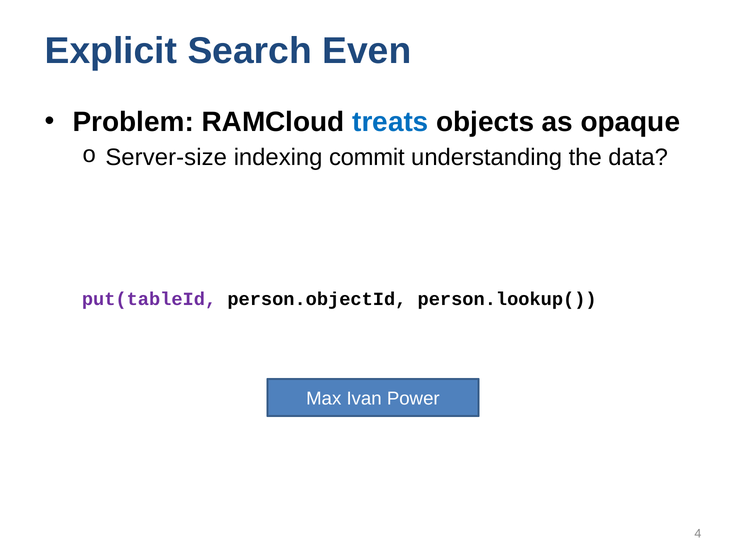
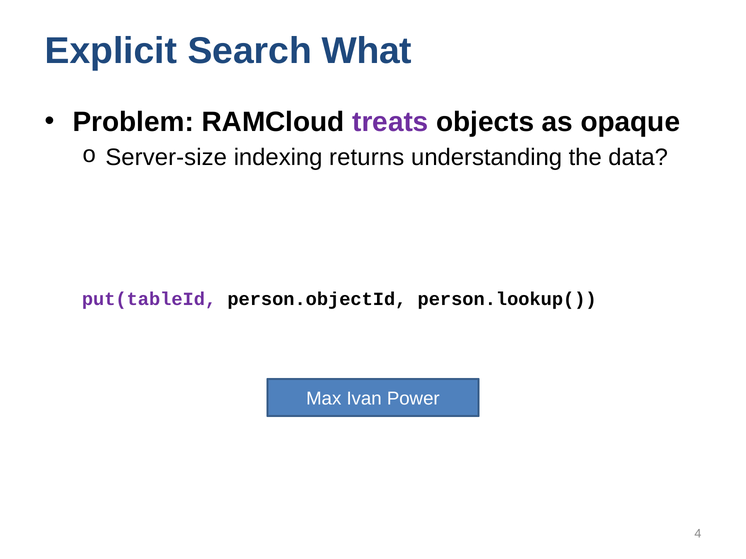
Even: Even -> What
treats colour: blue -> purple
commit: commit -> returns
